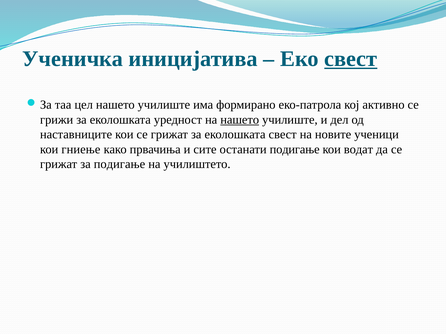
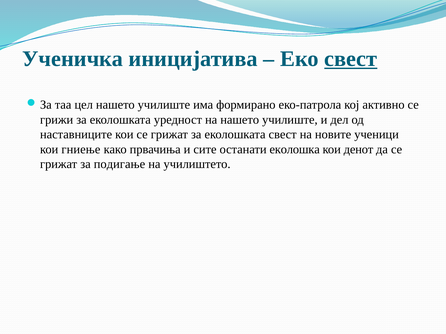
нашето at (240, 120) underline: present -> none
останати подигање: подигање -> еколошка
водат: водат -> денот
